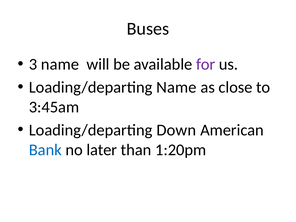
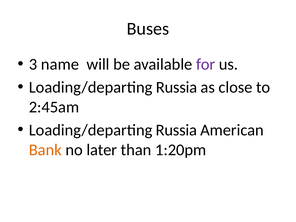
Name at (176, 87): Name -> Russia
3:45am: 3:45am -> 2:45am
Down at (176, 130): Down -> Russia
Bank colour: blue -> orange
